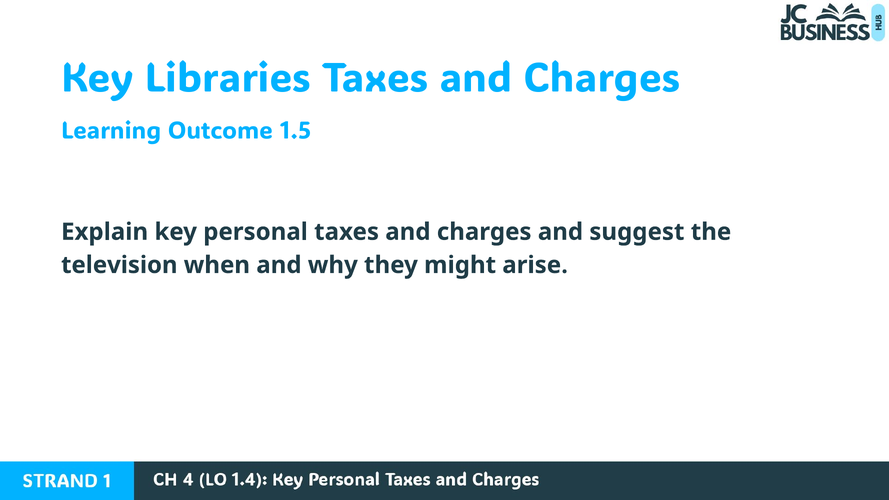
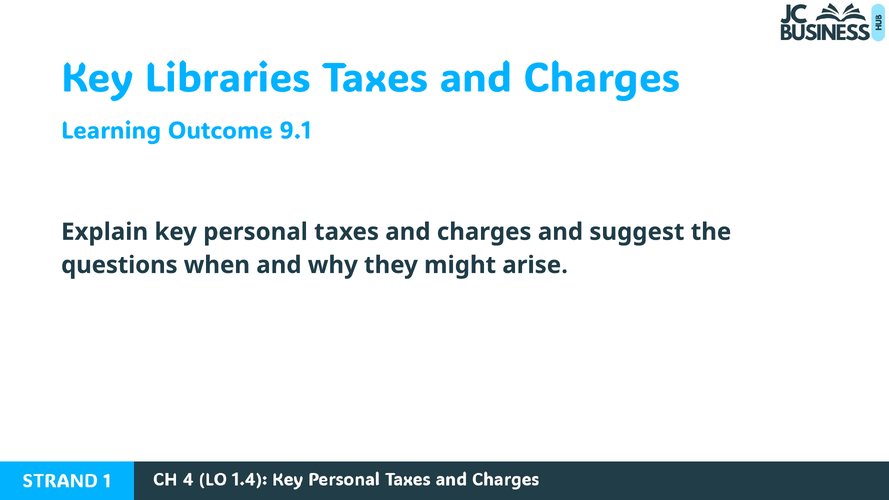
1.5: 1.5 -> 9.1
television: television -> questions
